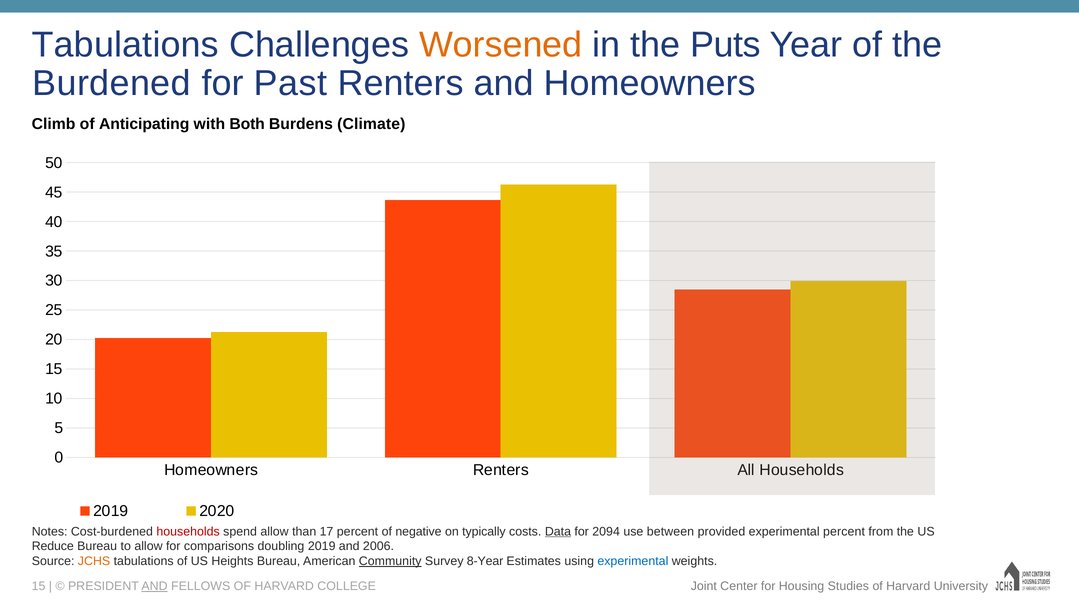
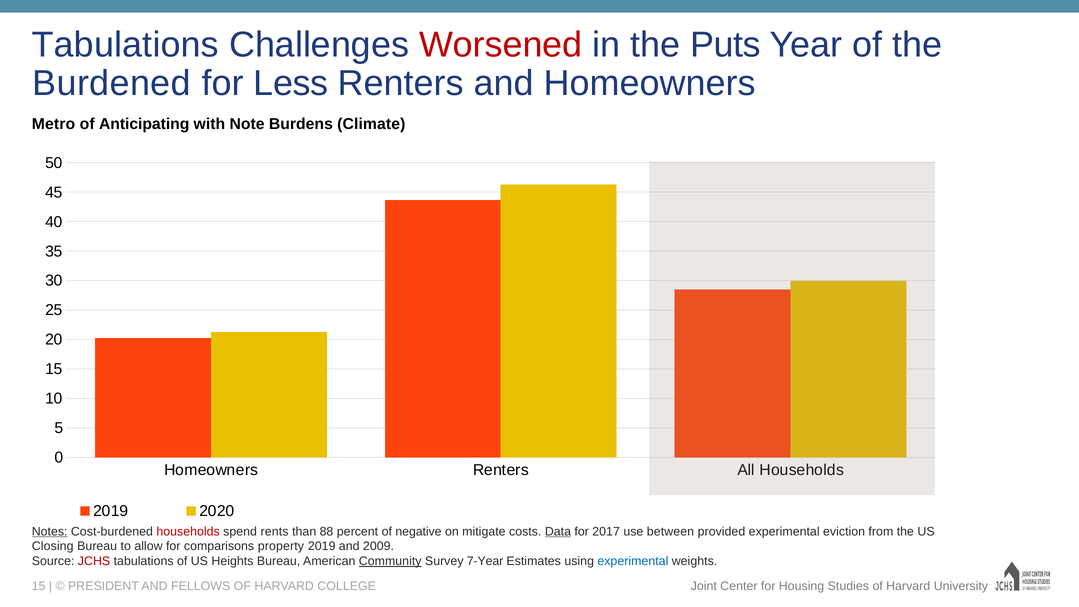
Worsened colour: orange -> red
Past: Past -> Less
Climb: Climb -> Metro
Both: Both -> Note
Notes underline: none -> present
spend allow: allow -> rents
17: 17 -> 88
typically: typically -> mitigate
2094: 2094 -> 2017
experimental percent: percent -> eviction
Reduce: Reduce -> Closing
doubling: doubling -> property
2006: 2006 -> 2009
JCHS colour: orange -> red
8-Year: 8-Year -> 7-Year
AND at (155, 586) underline: present -> none
